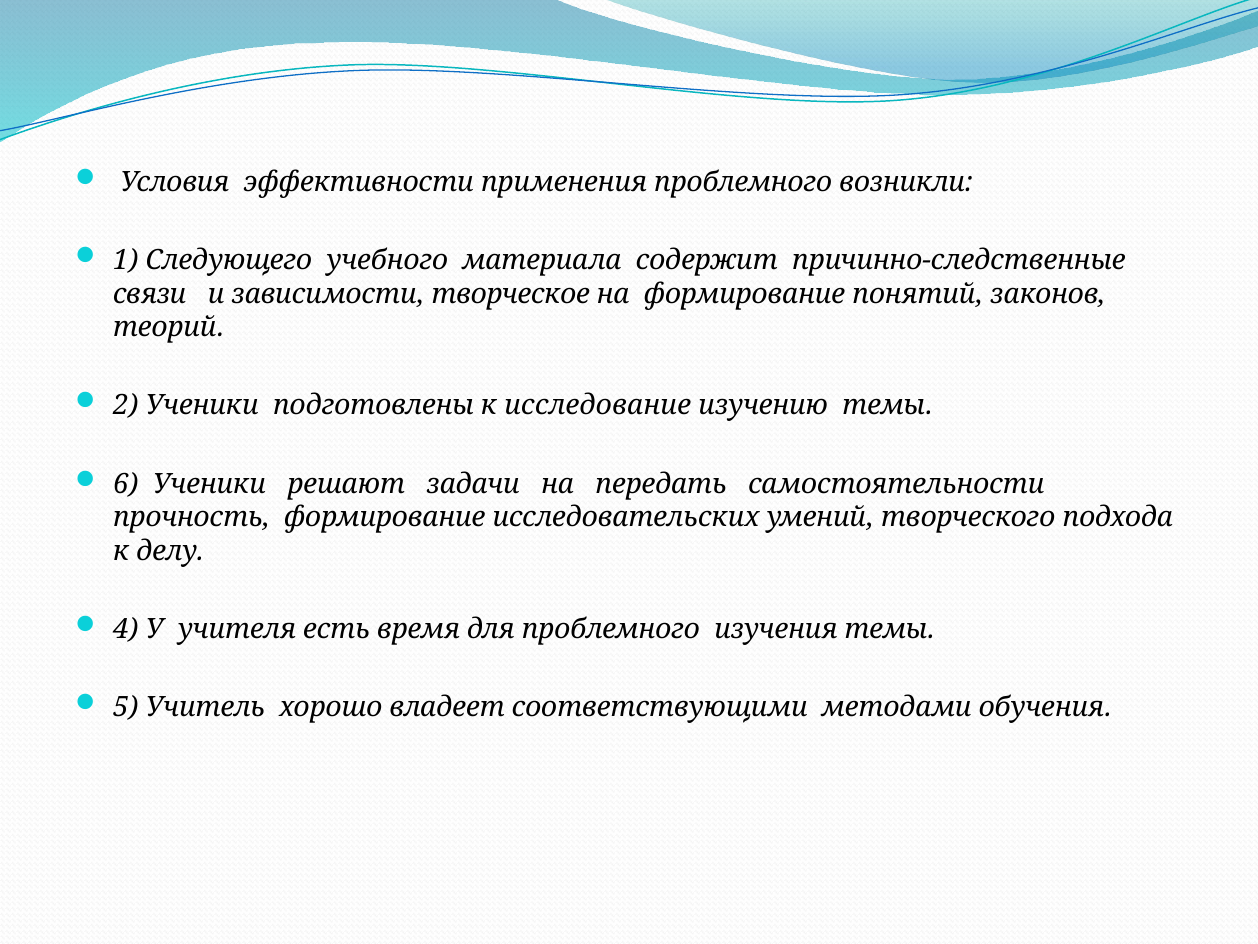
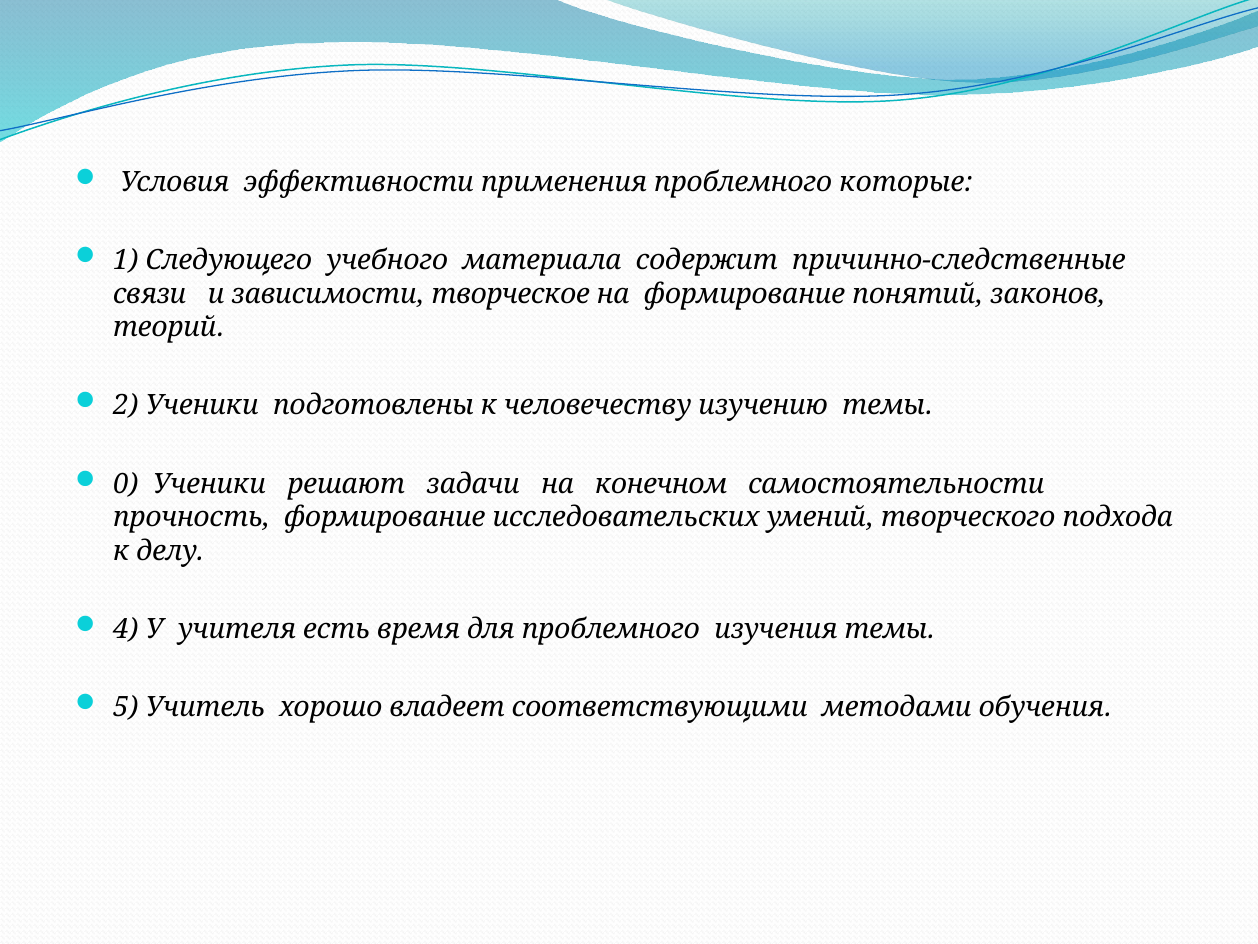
возникли: возникли -> которые
исследование: исследование -> человечеству
6: 6 -> 0
передать: передать -> конечном
